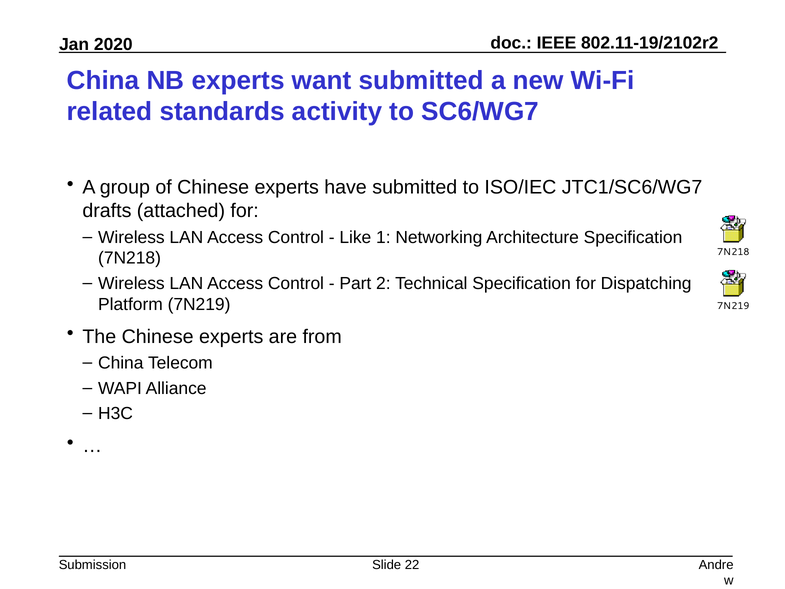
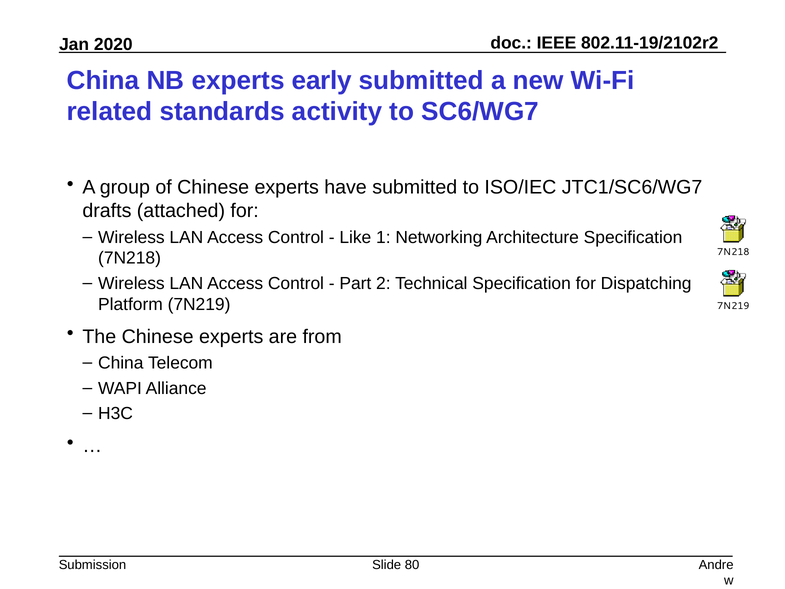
want: want -> early
22: 22 -> 80
